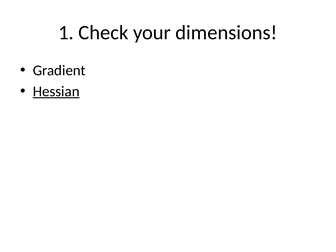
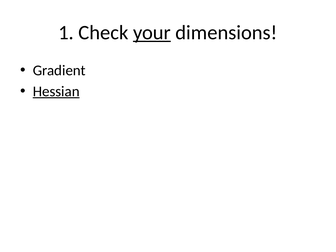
your underline: none -> present
